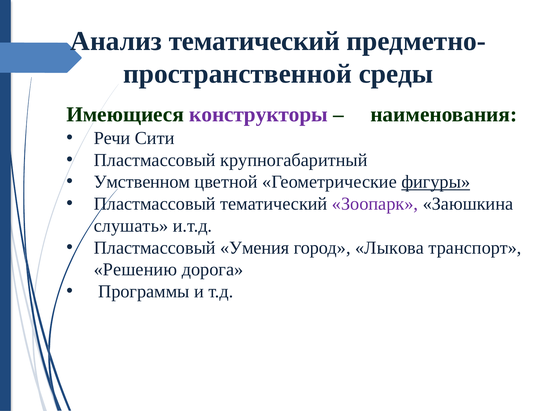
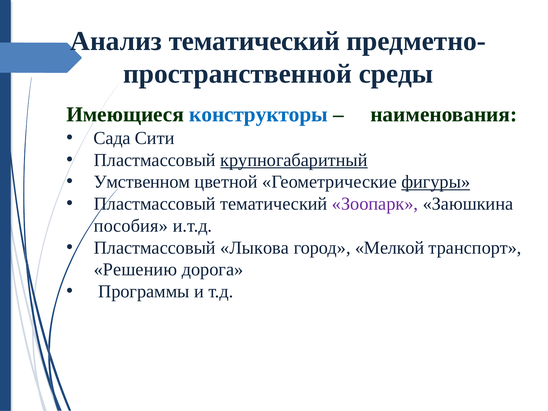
конструкторы colour: purple -> blue
Речи: Речи -> Сада
крупногабаритный underline: none -> present
слушать: слушать -> пособия
Умения: Умения -> Лыкова
Лыкова: Лыкова -> Мелкой
